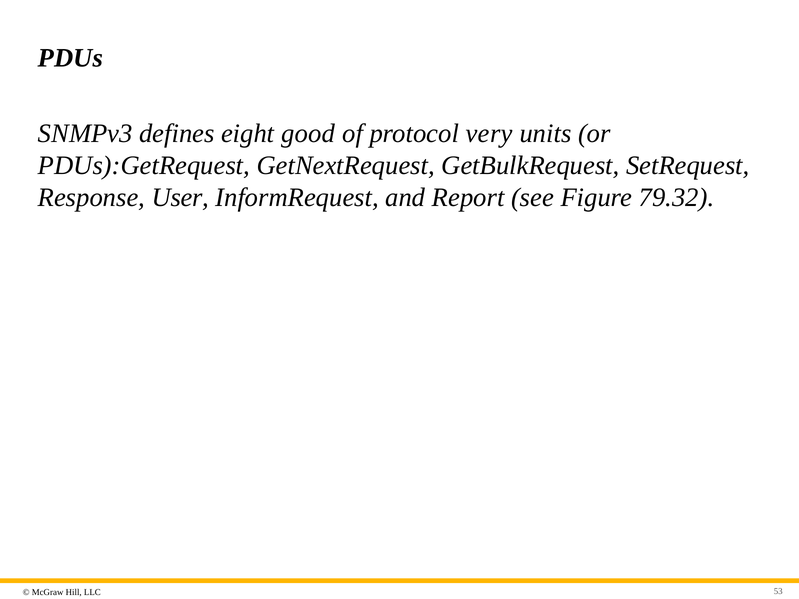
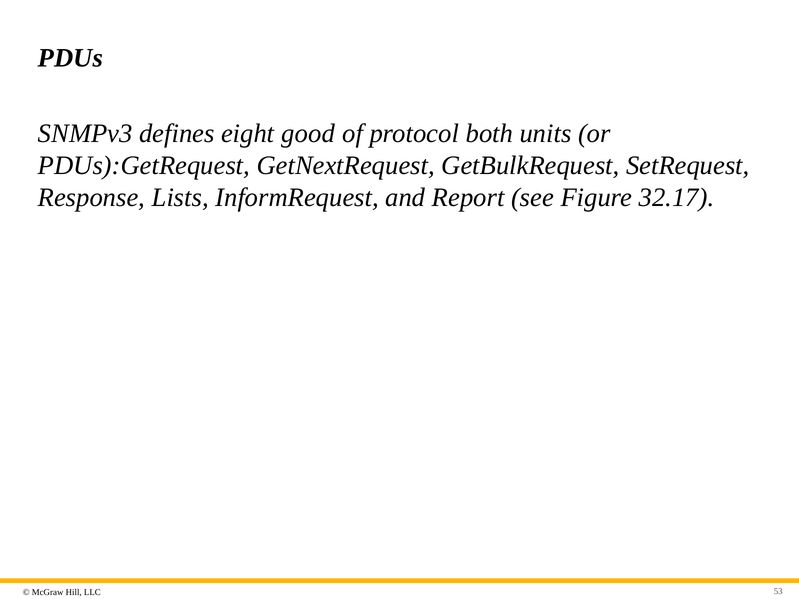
very: very -> both
User: User -> Lists
79.32: 79.32 -> 32.17
